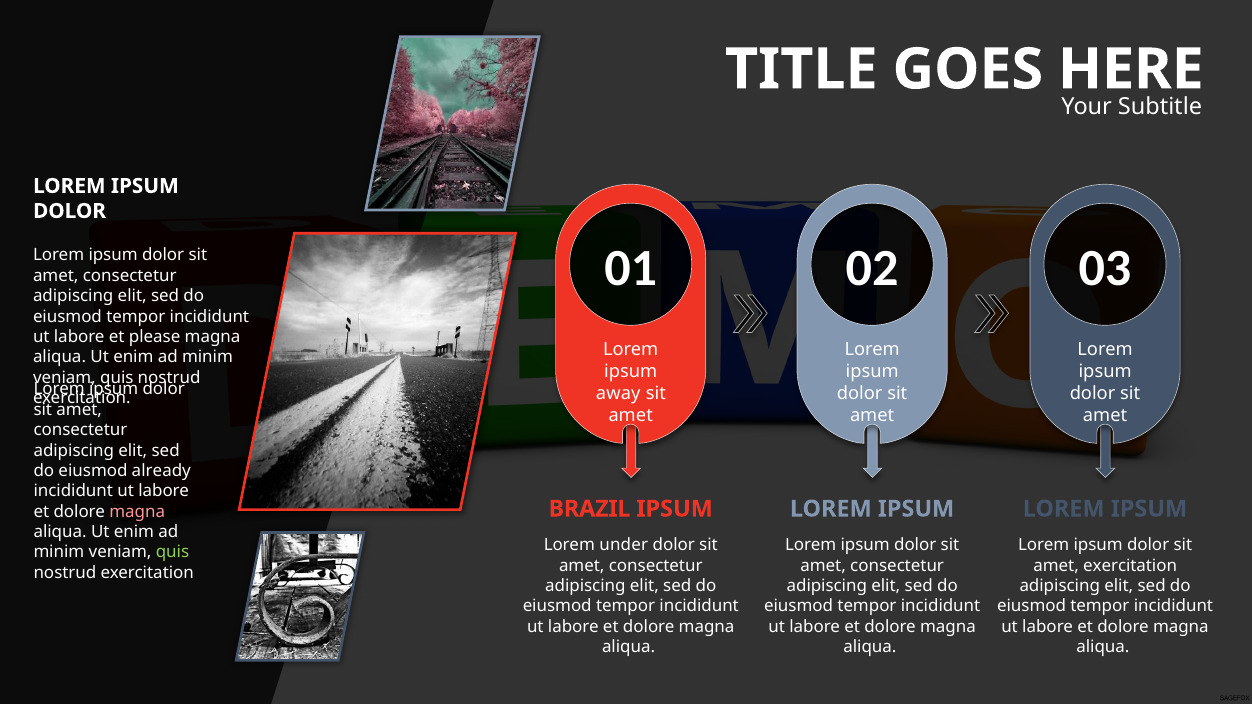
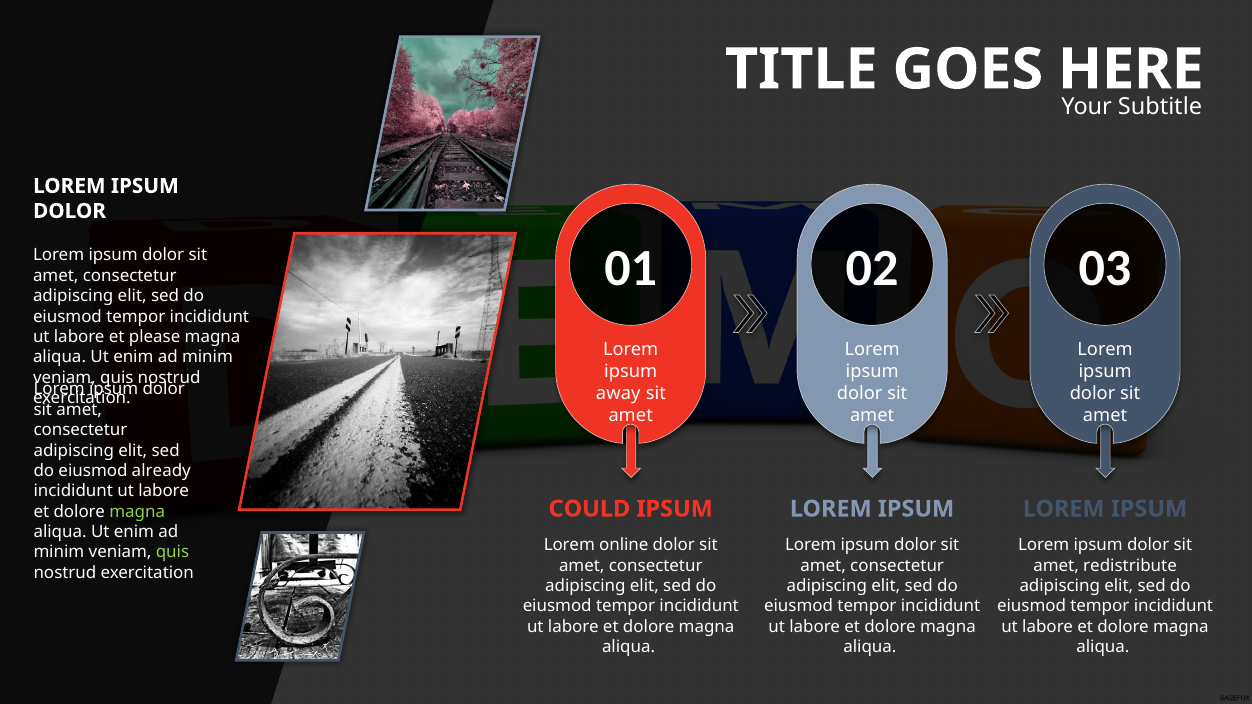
BRAZIL: BRAZIL -> COULD
magna at (137, 512) colour: pink -> light green
under: under -> online
amet exercitation: exercitation -> redistribute
